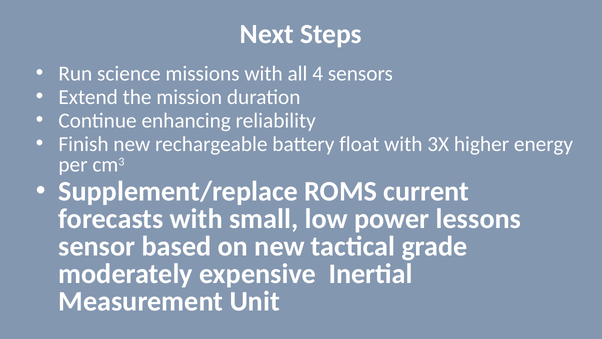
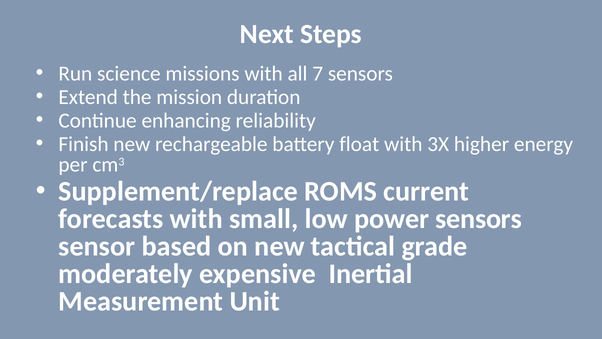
4: 4 -> 7
power lessons: lessons -> sensors
